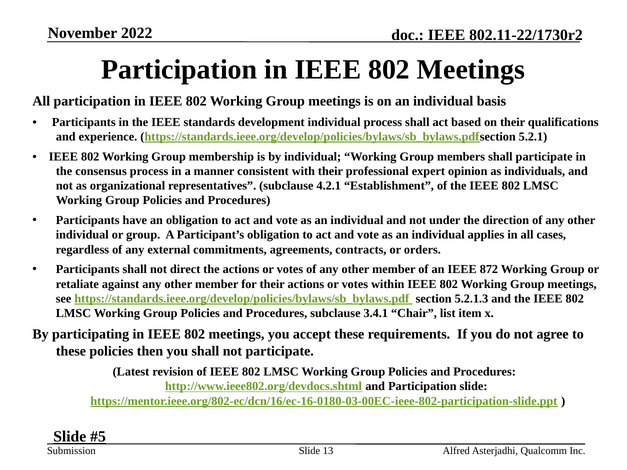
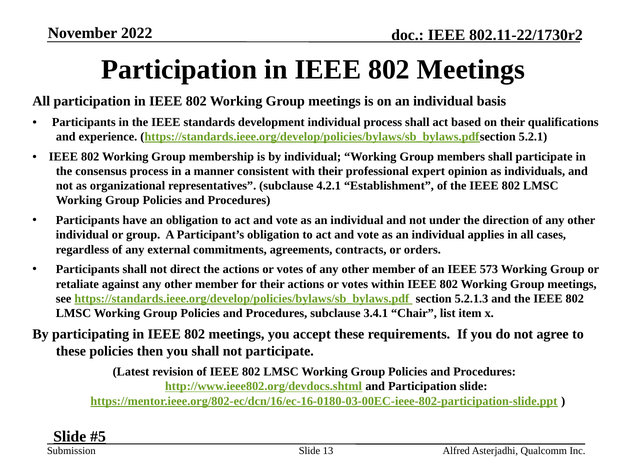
872: 872 -> 573
